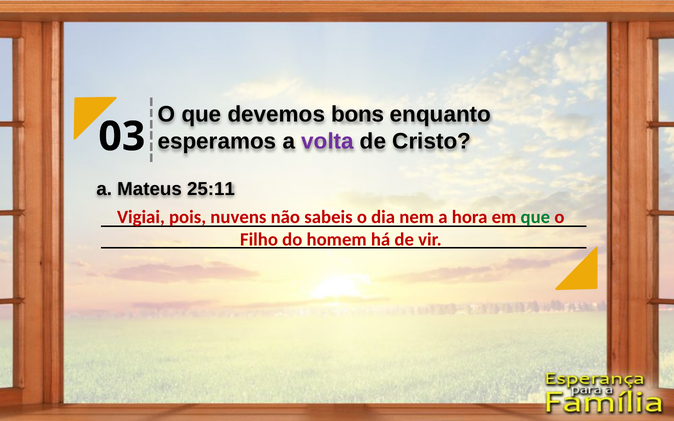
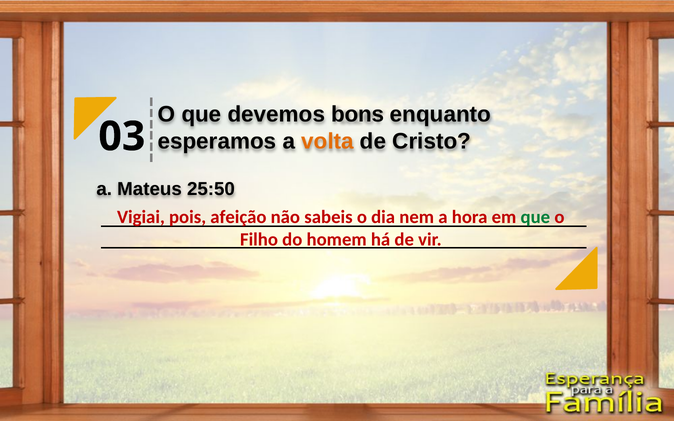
volta colour: purple -> orange
25:11: 25:11 -> 25:50
nuvens: nuvens -> afeição
